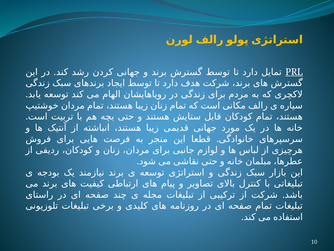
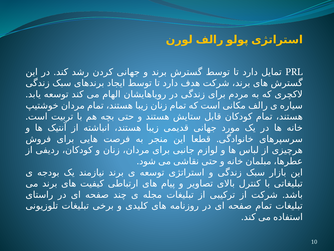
PRL underline: present -> none
